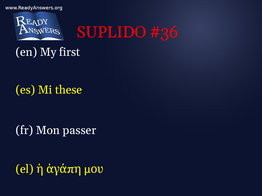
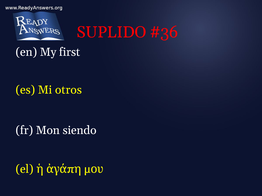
these: these -> otros
passer: passer -> siendo
